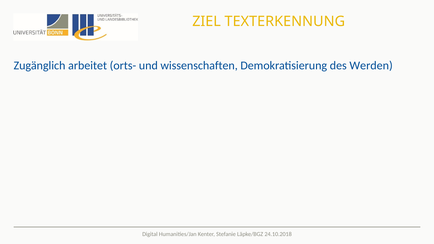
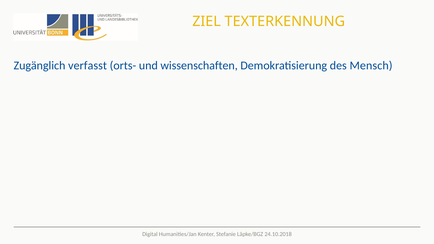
arbeitet: arbeitet -> verfasst
Werden: Werden -> Mensch
